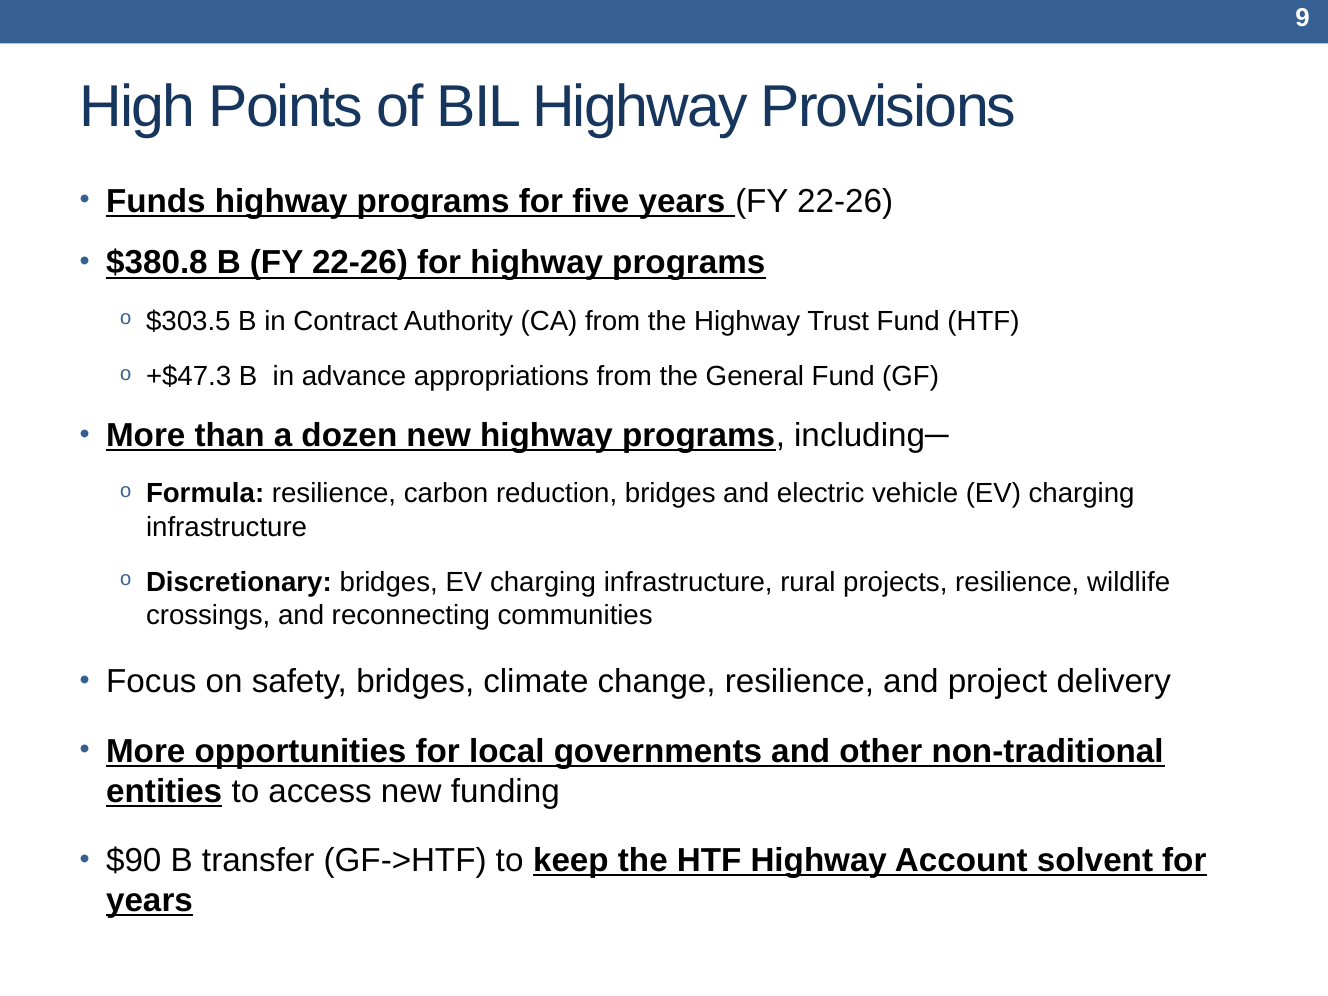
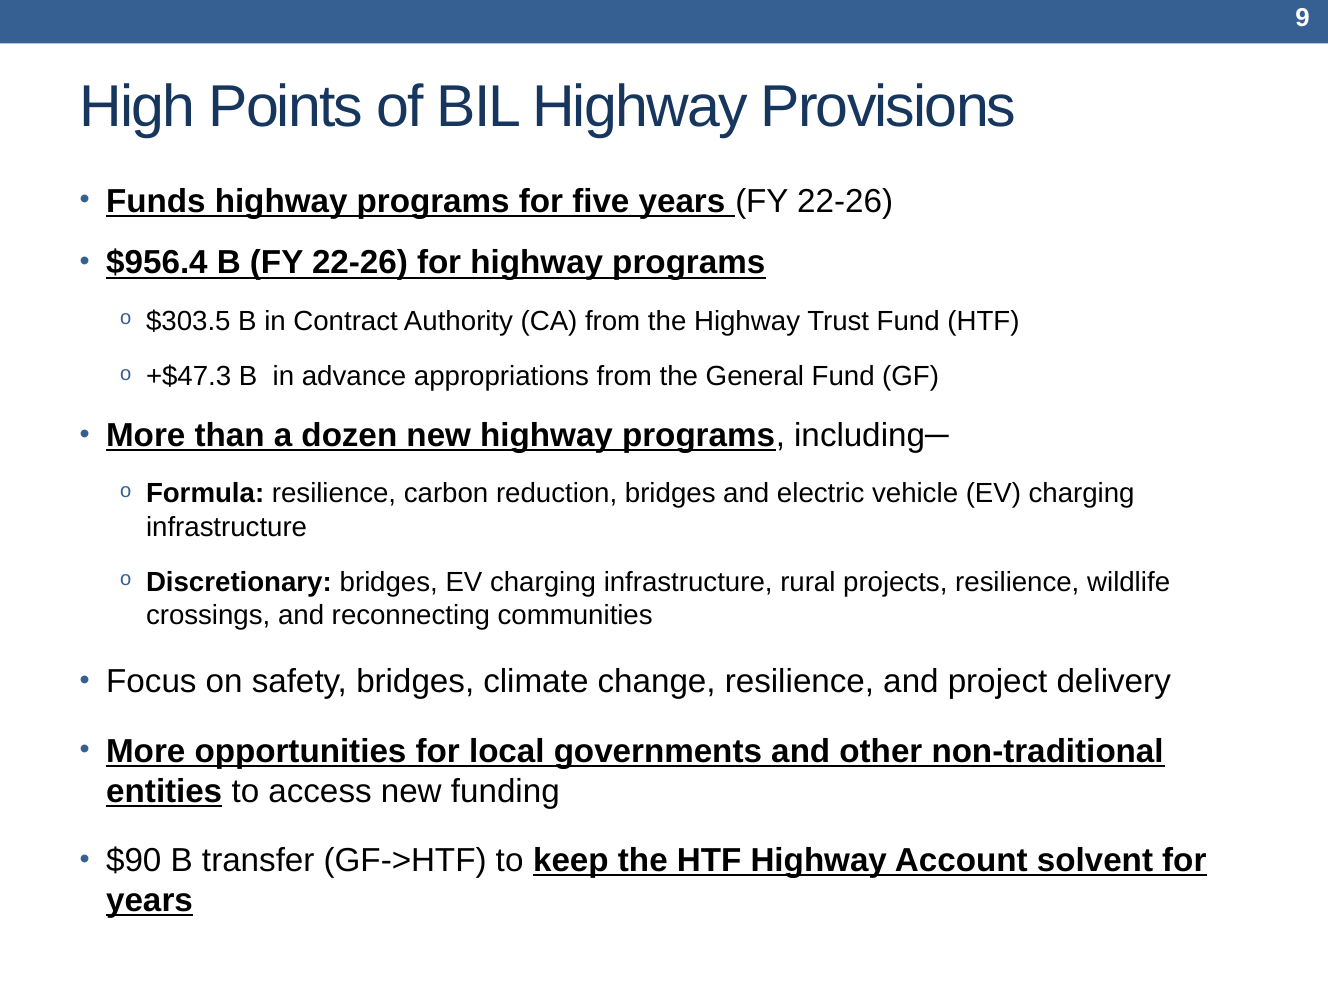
$380.8: $380.8 -> $956.4
